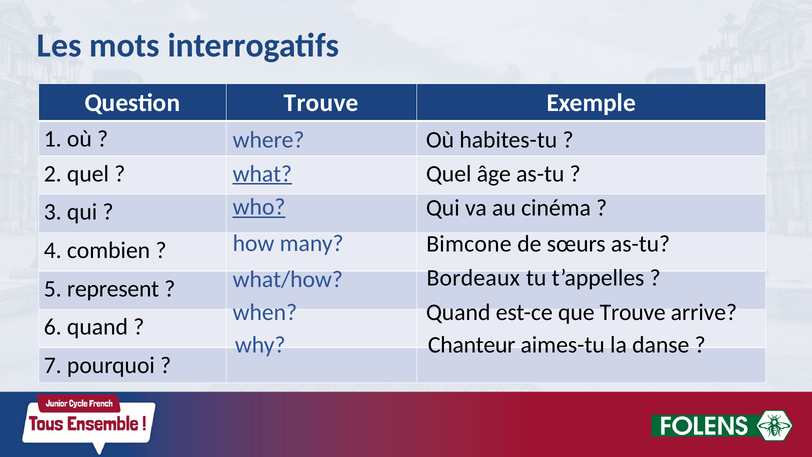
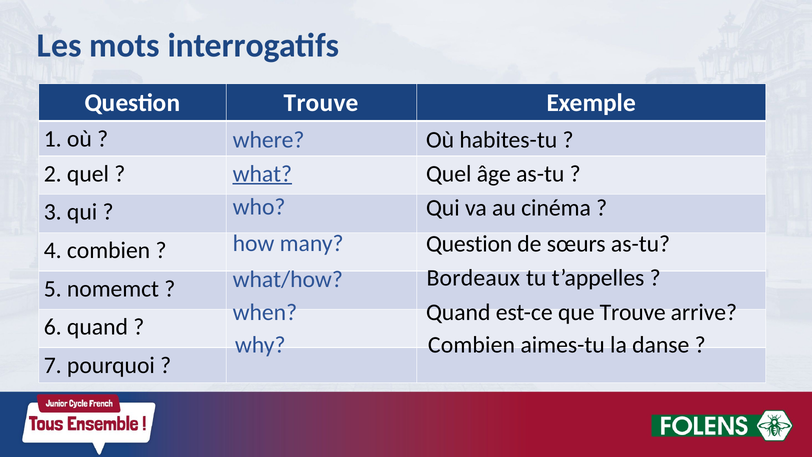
who underline: present -> none
many Bimcone: Bimcone -> Question
represent: represent -> nomemct
why Chanteur: Chanteur -> Combien
